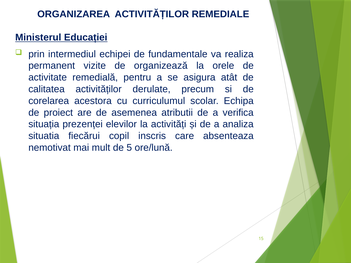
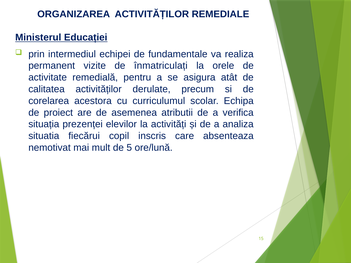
organizează: organizează -> înmatriculați
